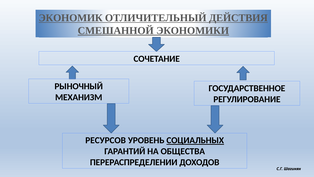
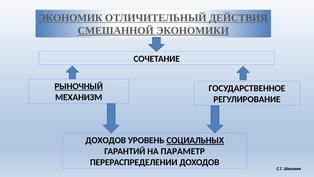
РЫНОЧНЫЙ underline: none -> present
РЕСУРСОВ at (106, 140): РЕСУРСОВ -> ДОХОДОВ
ОБЩЕСТВА: ОБЩЕСТВА -> ПАРАМЕТР
